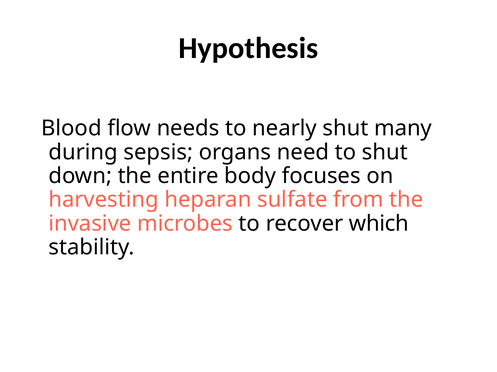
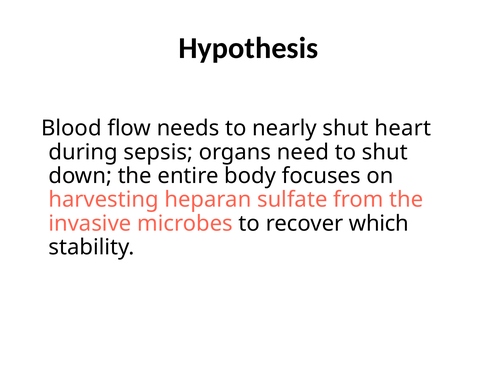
many: many -> heart
